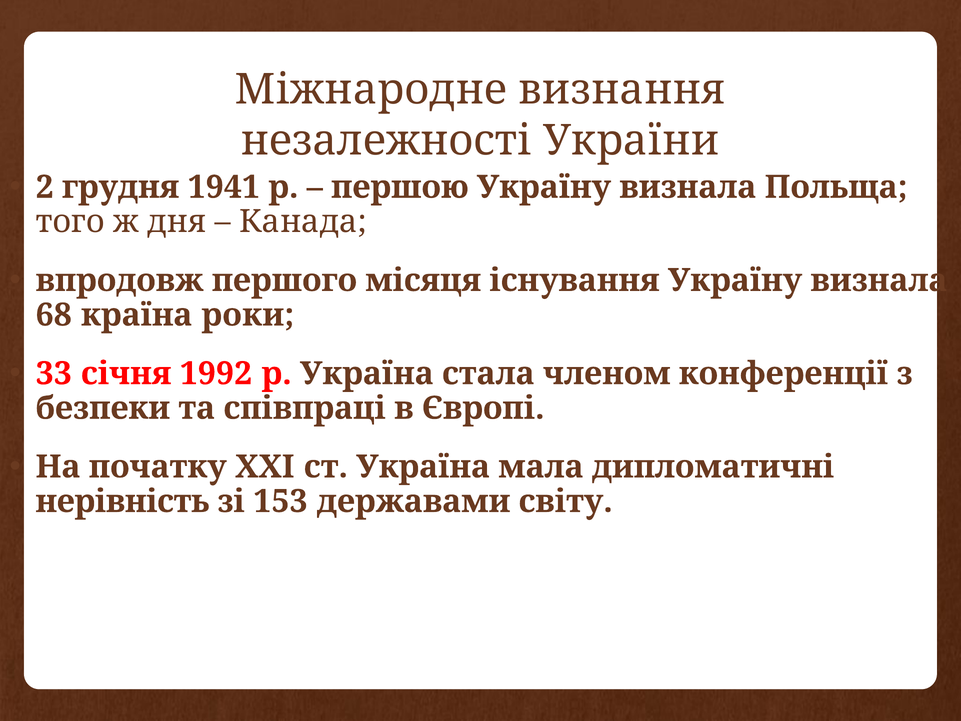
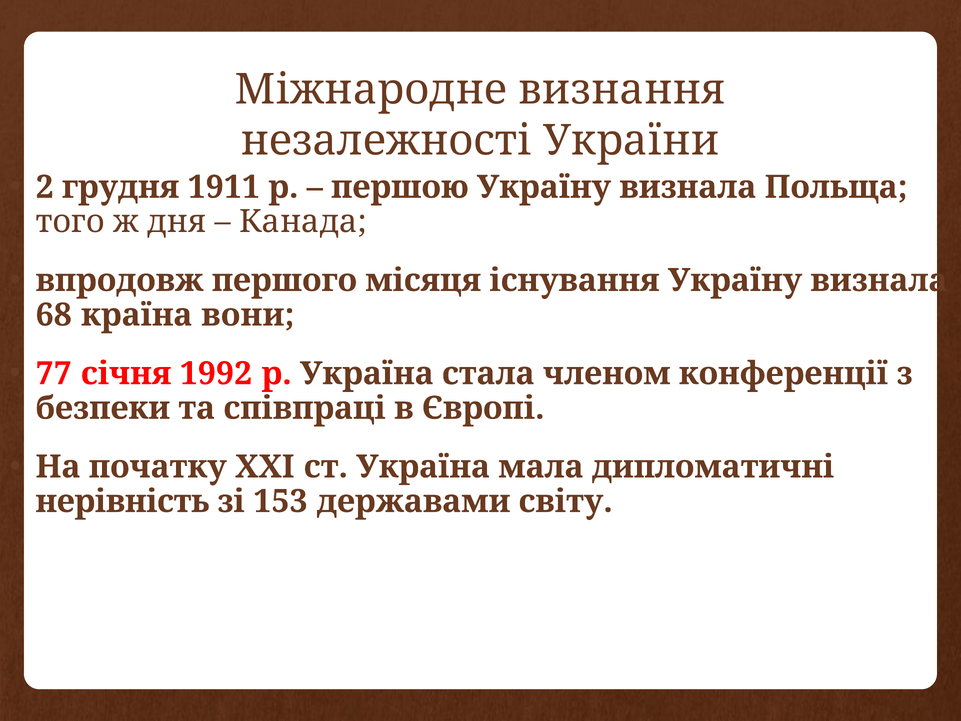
1941: 1941 -> 1911
роки: роки -> вони
33: 33 -> 77
